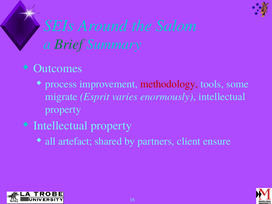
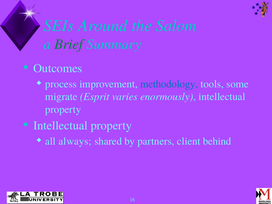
methodology colour: red -> blue
artefact: artefact -> always
ensure: ensure -> behind
